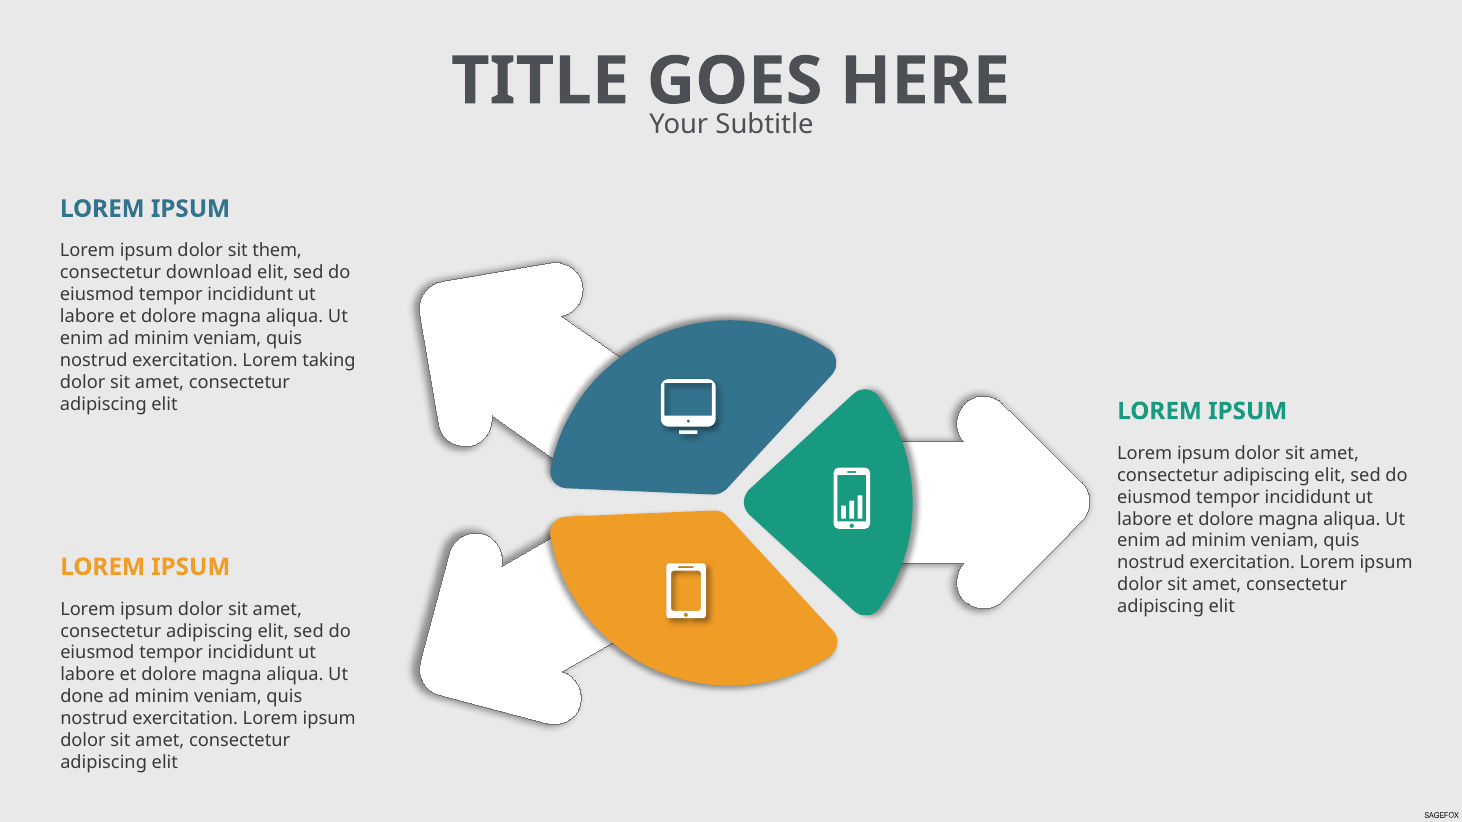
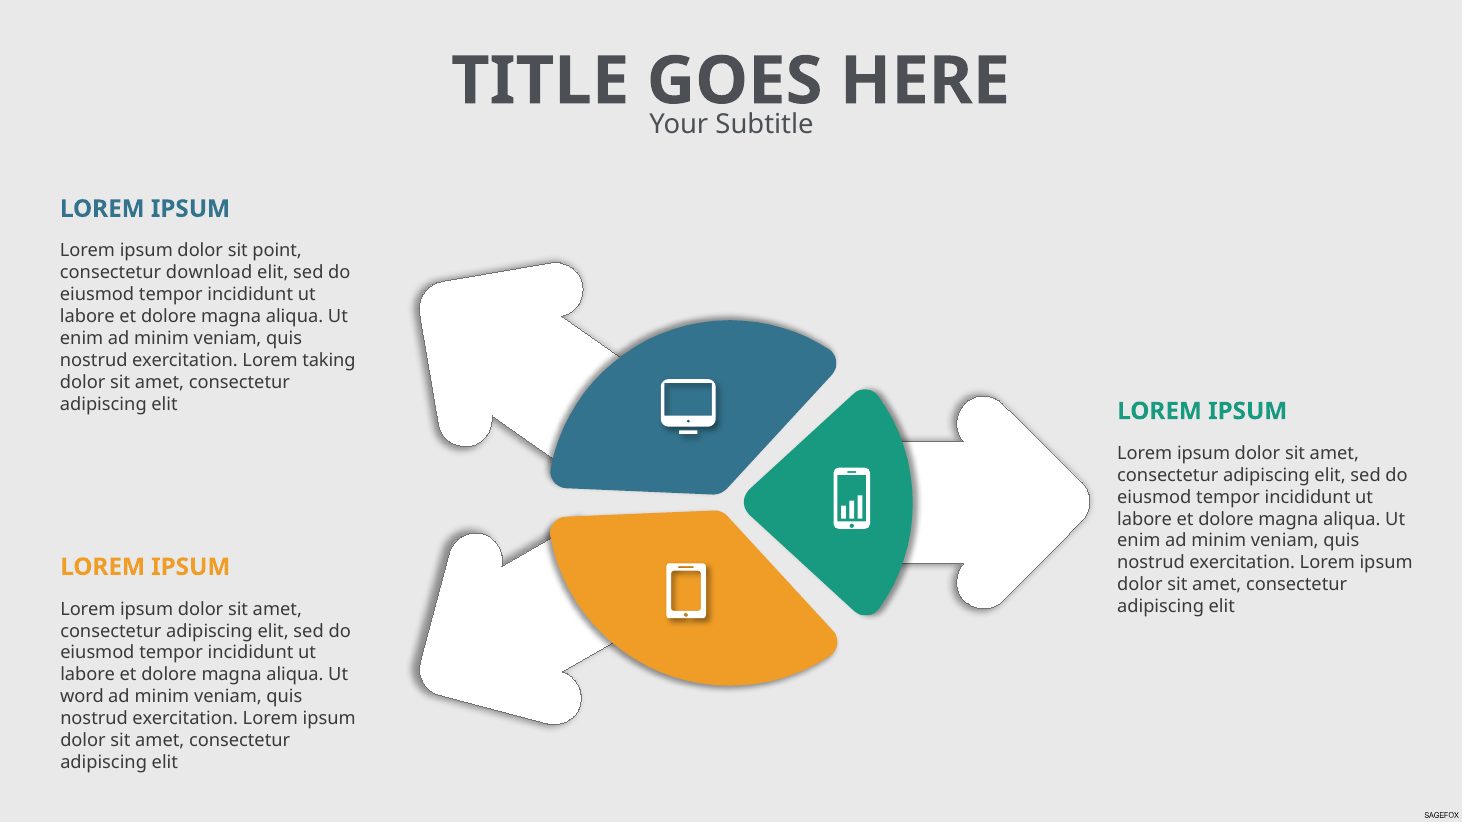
them: them -> point
done: done -> word
